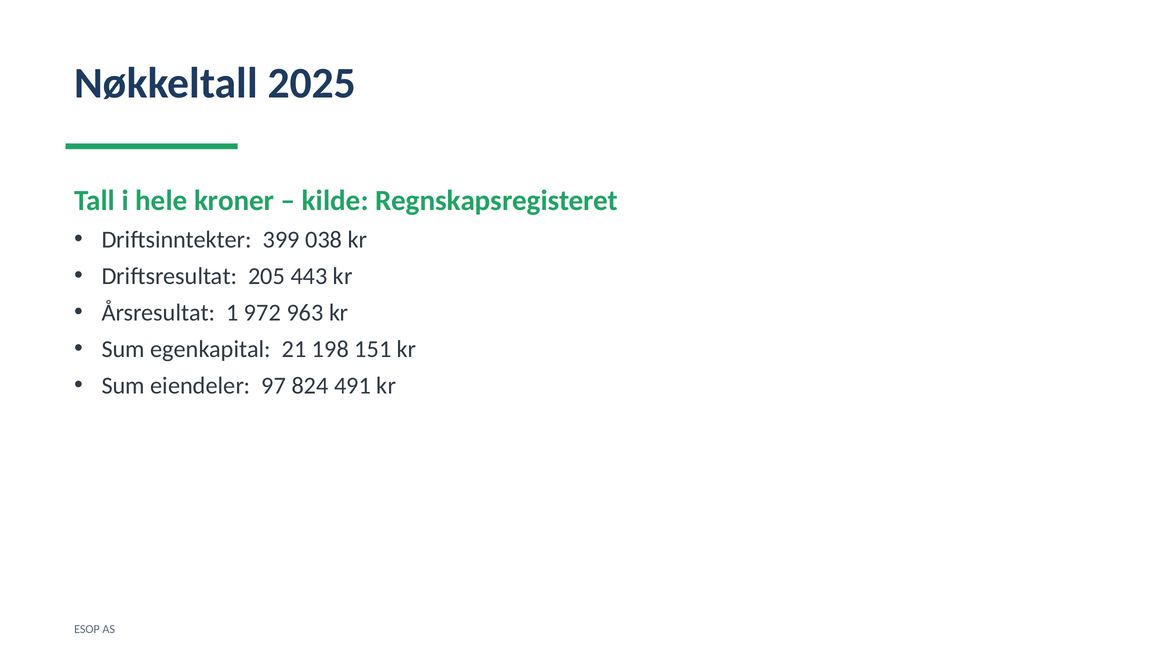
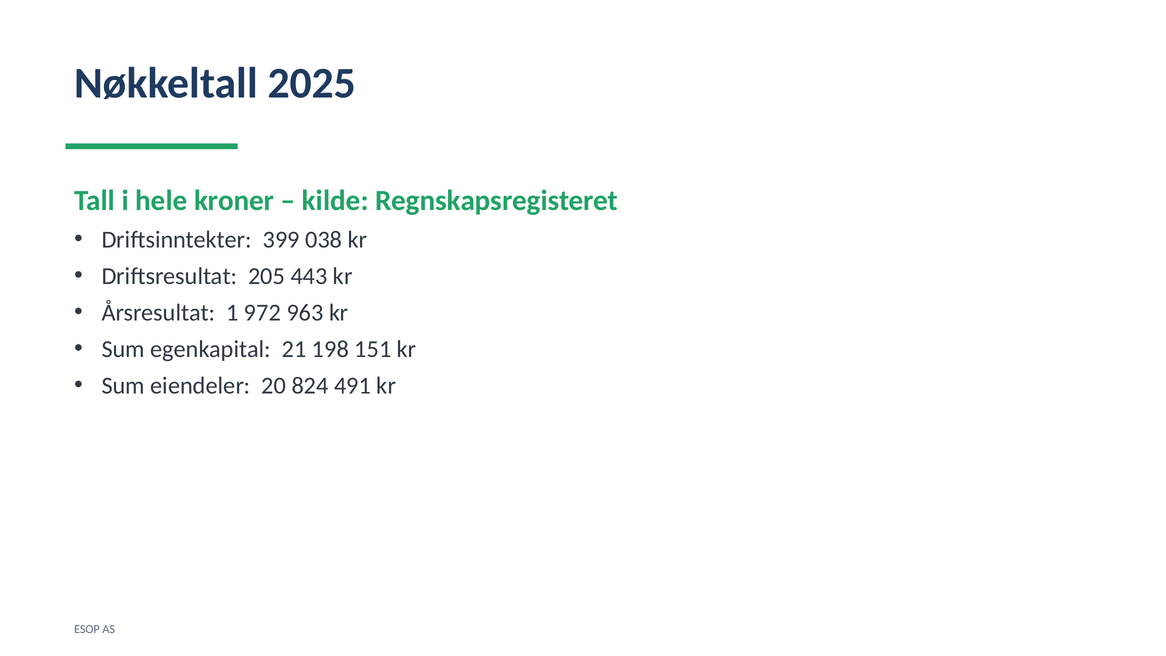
97: 97 -> 20
